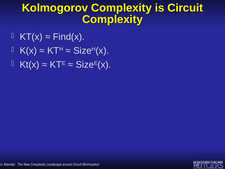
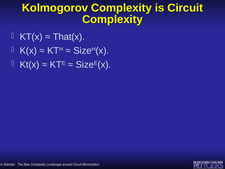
Find(x: Find(x -> That(x
